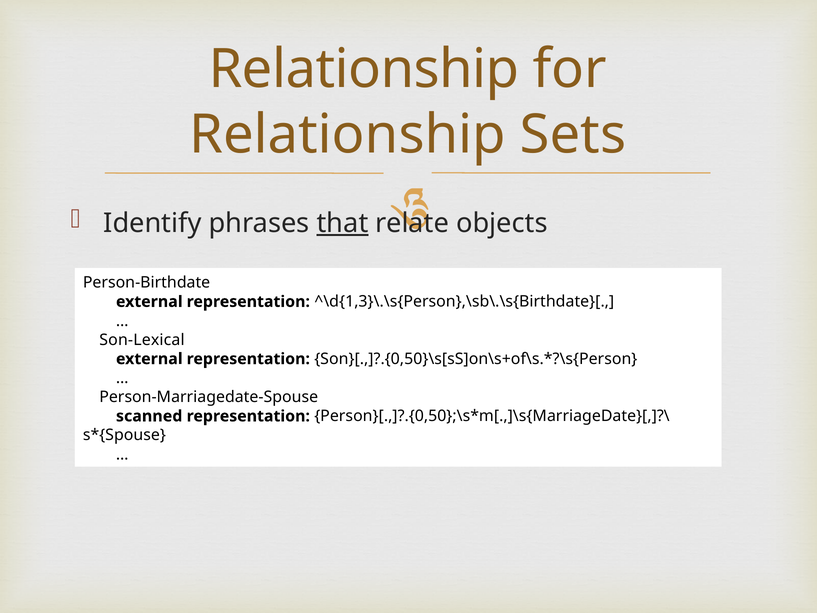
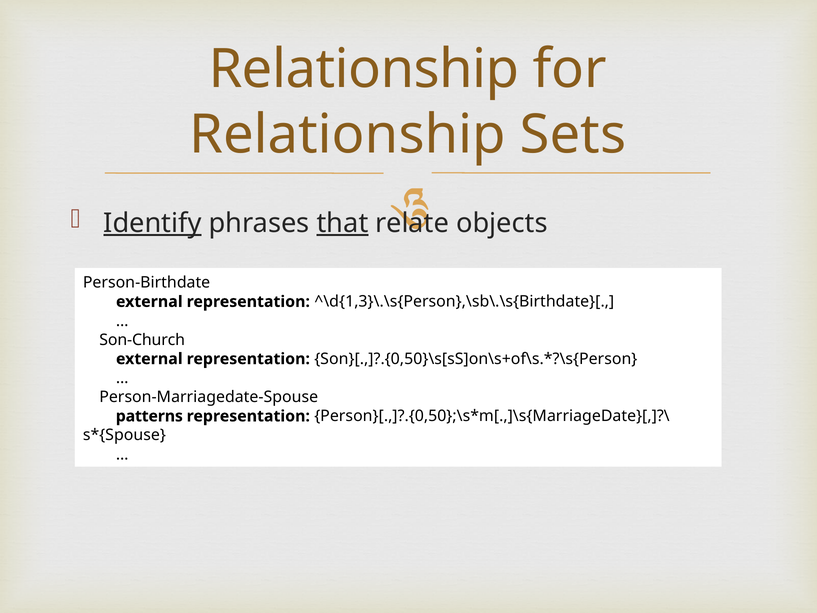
Identify underline: none -> present
Son-Lexical: Son-Lexical -> Son-Church
scanned: scanned -> patterns
